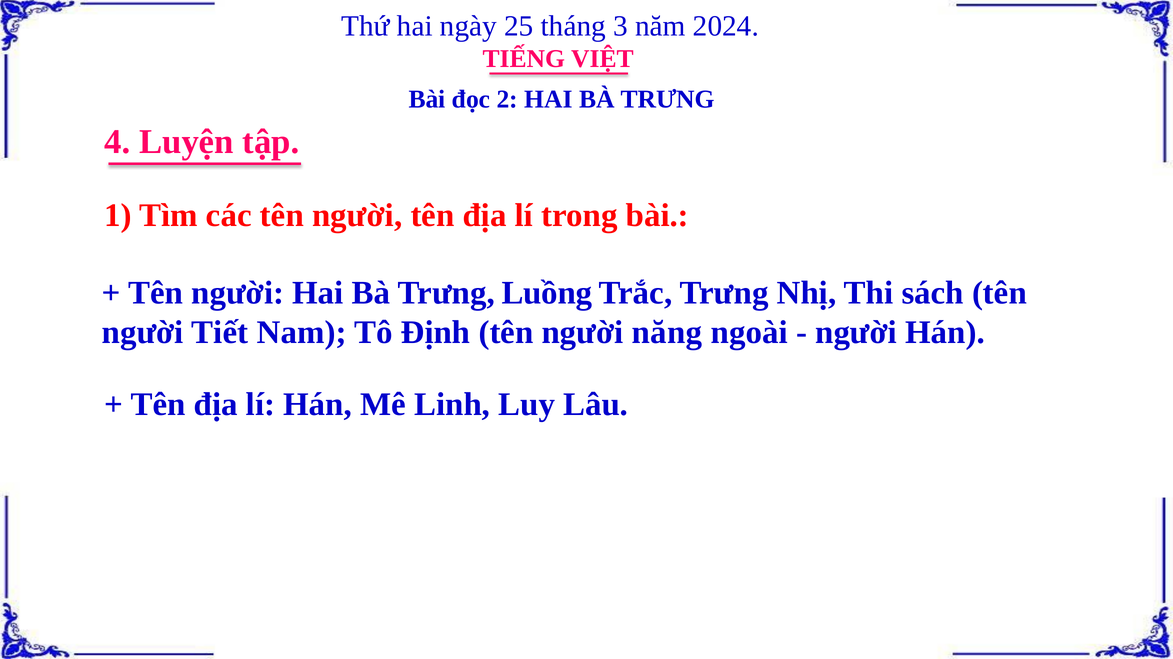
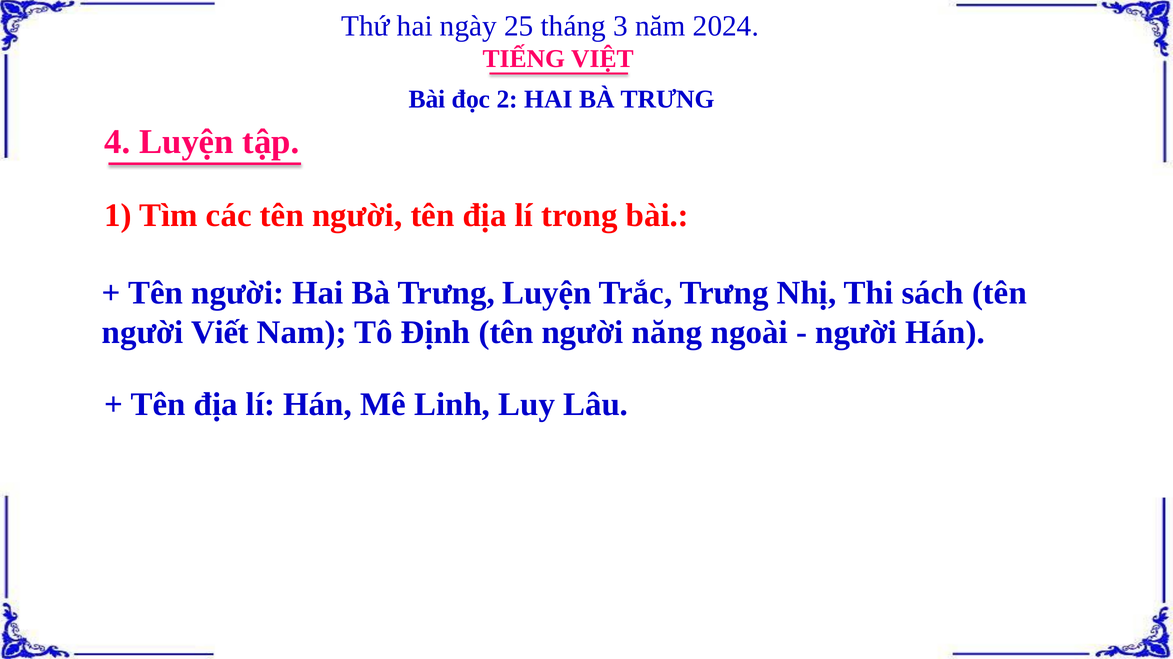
Trưng Luồng: Luồng -> Luyện
Tiết: Tiết -> Viết
